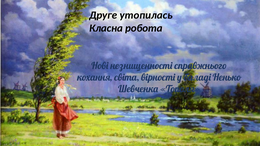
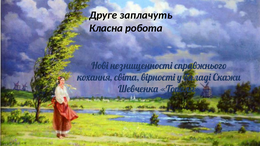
утопилась: утопилась -> заплачуть
Ненько: Ненько -> Скажи
